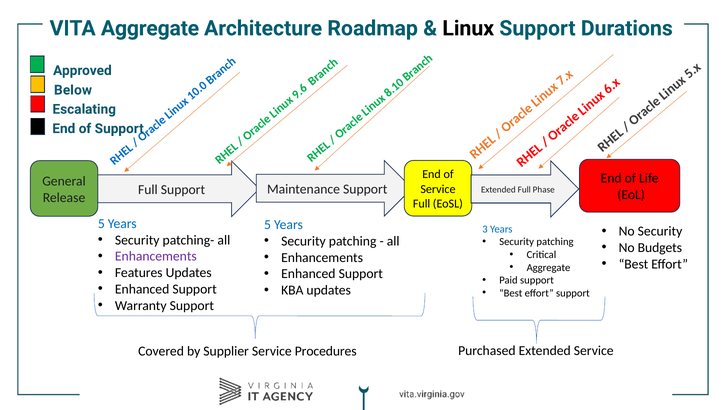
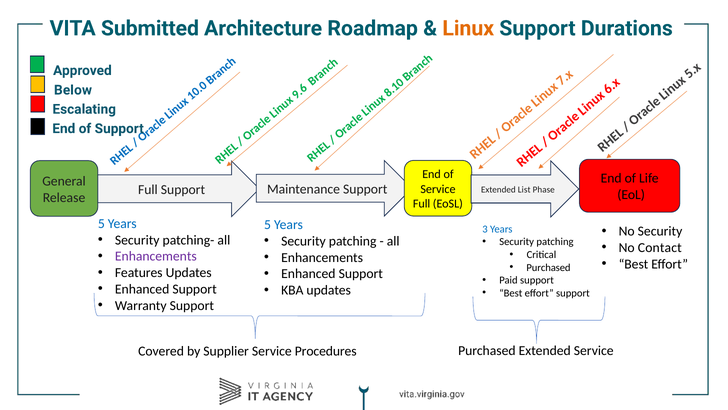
VITA Aggregate: Aggregate -> Submitted
Linux colour: black -> orange
Extended Full: Full -> List
Budgets: Budgets -> Contact
Aggregate at (548, 267): Aggregate -> Purchased
